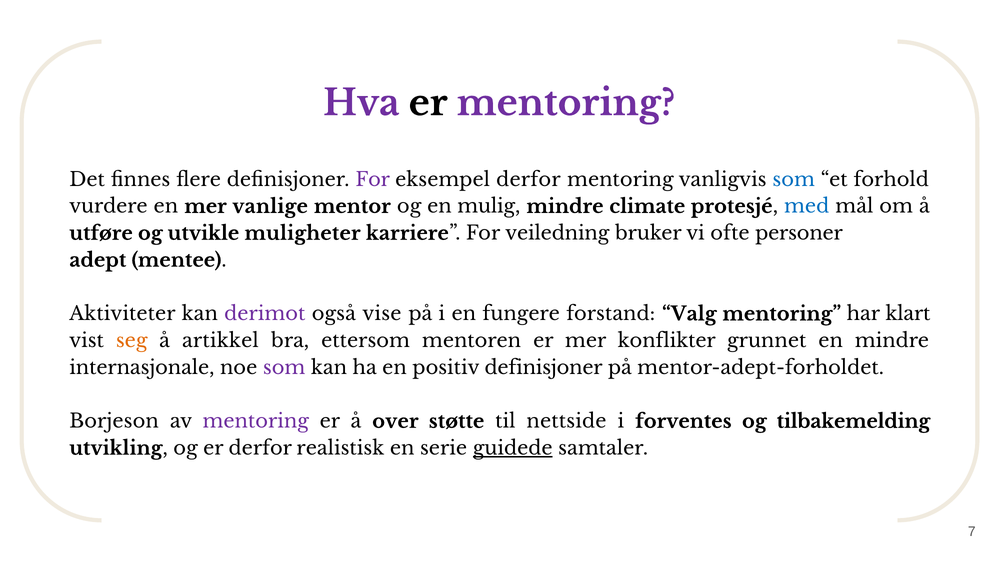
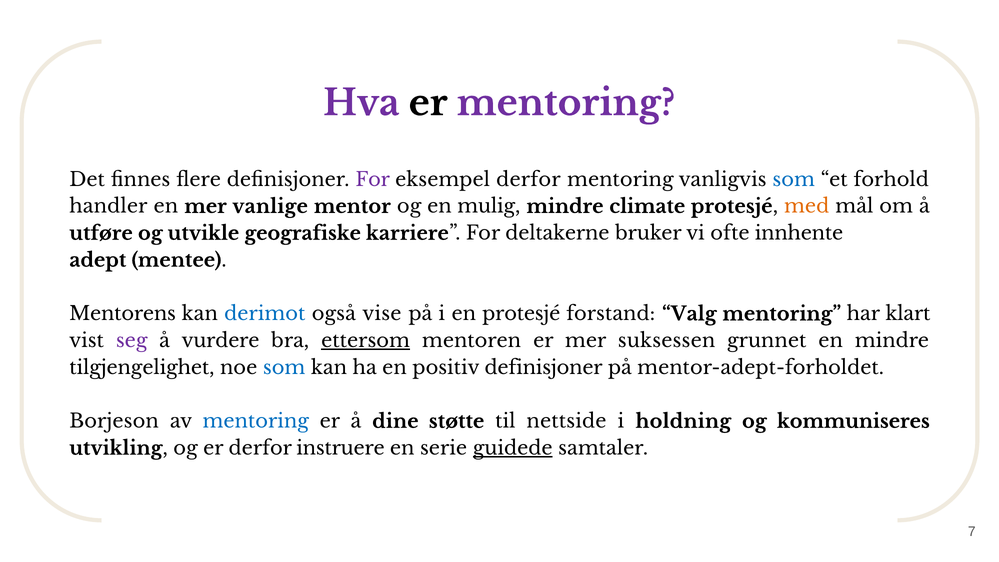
vurdere: vurdere -> handler
med colour: blue -> orange
muligheter: muligheter -> geografiske
veiledning: veiledning -> deltakerne
personer: personer -> innhente
Aktiviteter: Aktiviteter -> Mentorens
derimot colour: purple -> blue
en fungere: fungere -> protesjé
seg colour: orange -> purple
artikkel: artikkel -> vurdere
ettersom underline: none -> present
konflikter: konflikter -> suksessen
internasjonale: internasjonale -> tilgjengelighet
som at (284, 368) colour: purple -> blue
mentoring at (256, 421) colour: purple -> blue
over: over -> dine
forventes: forventes -> holdning
tilbakemelding: tilbakemelding -> kommuniseres
realistisk: realistisk -> instruere
